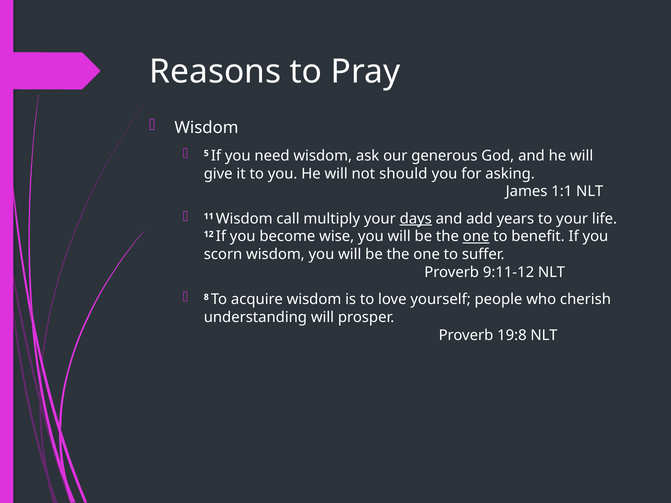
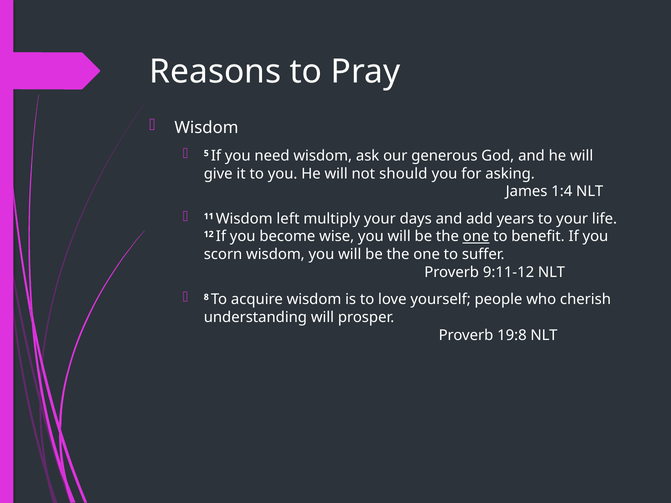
1:1: 1:1 -> 1:4
call: call -> left
days underline: present -> none
